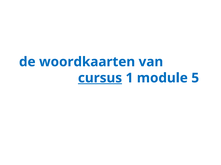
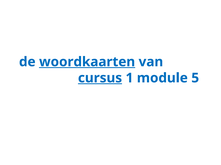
woordkaarten underline: none -> present
